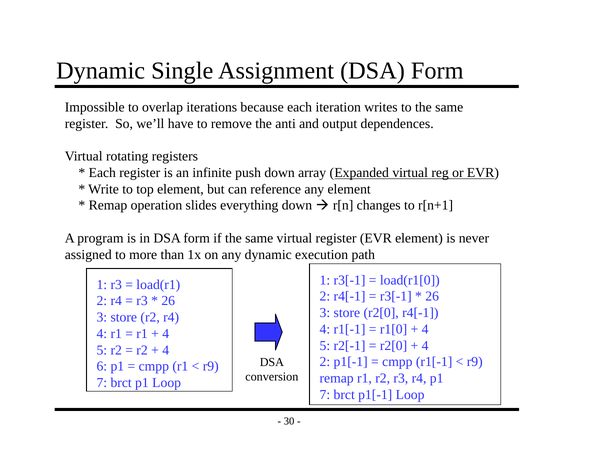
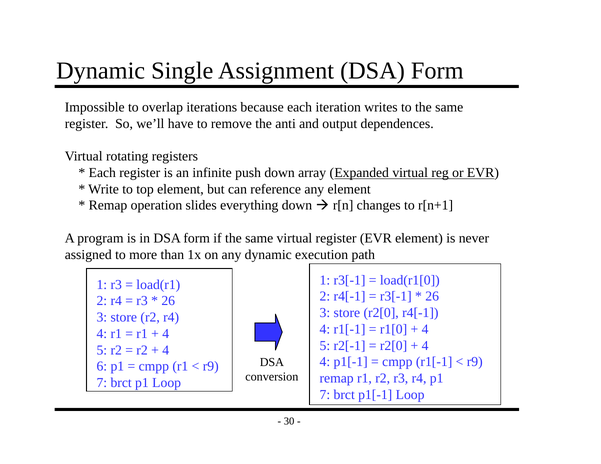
2 at (325, 362): 2 -> 4
